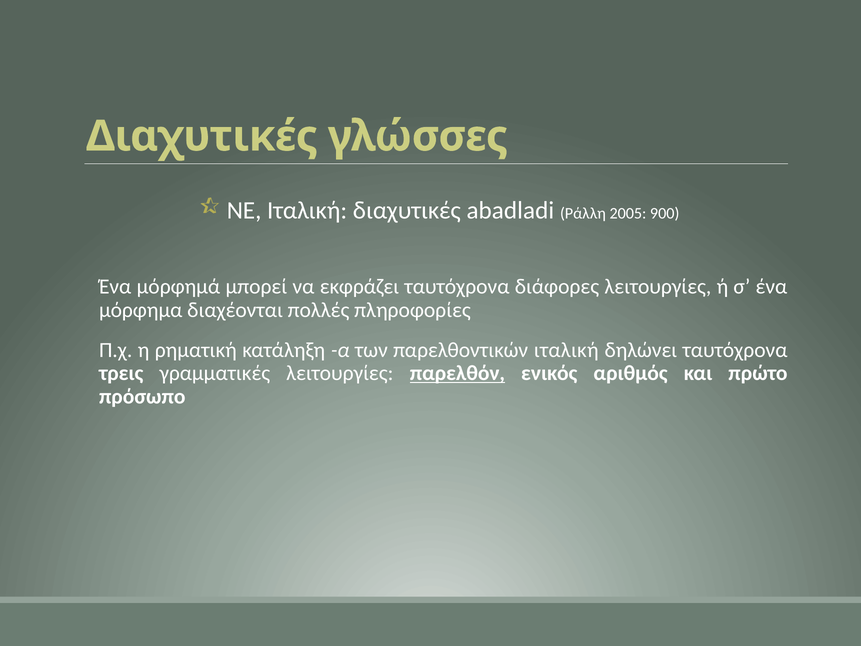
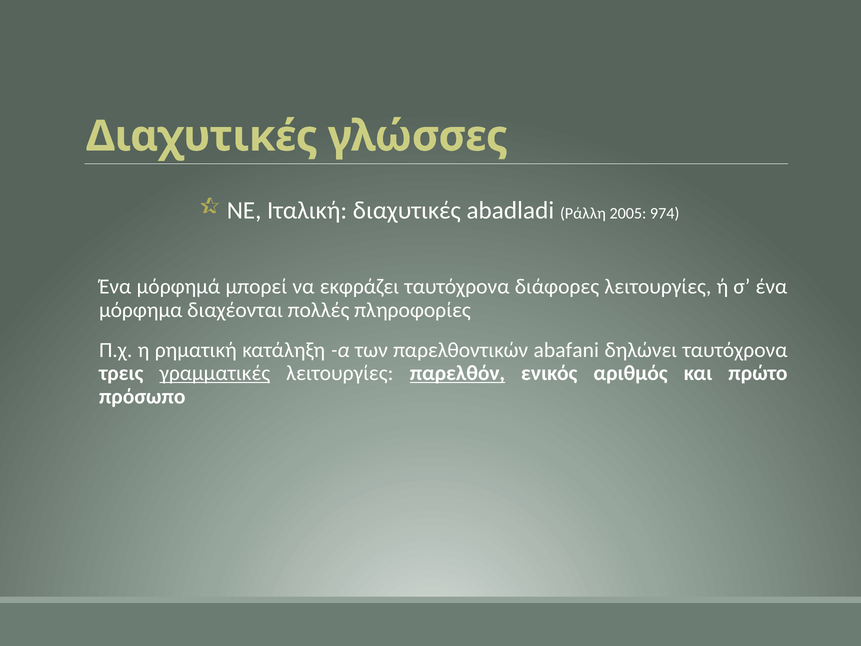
900: 900 -> 974
παρελθοντικών ιταλική: ιταλική -> abafani
γραμματικές underline: none -> present
